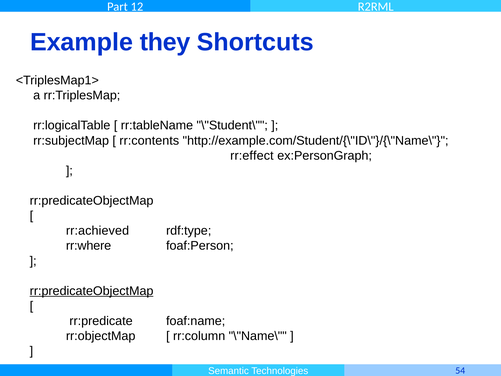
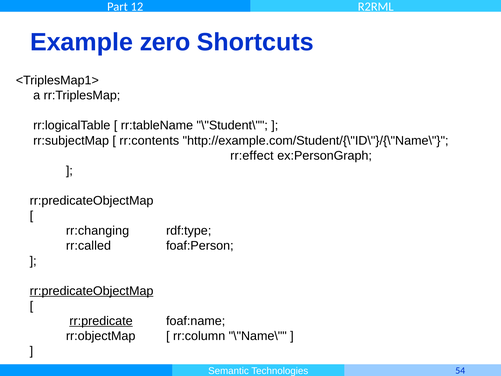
they: they -> zero
rr:achieved: rr:achieved -> rr:changing
rr:where: rr:where -> rr:called
rr:predicate underline: none -> present
